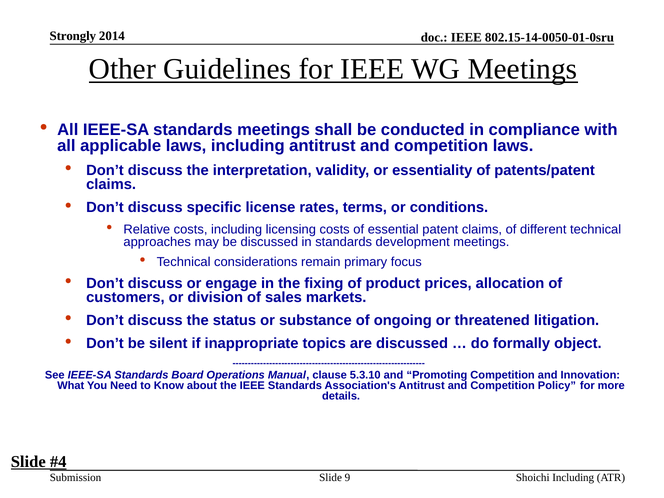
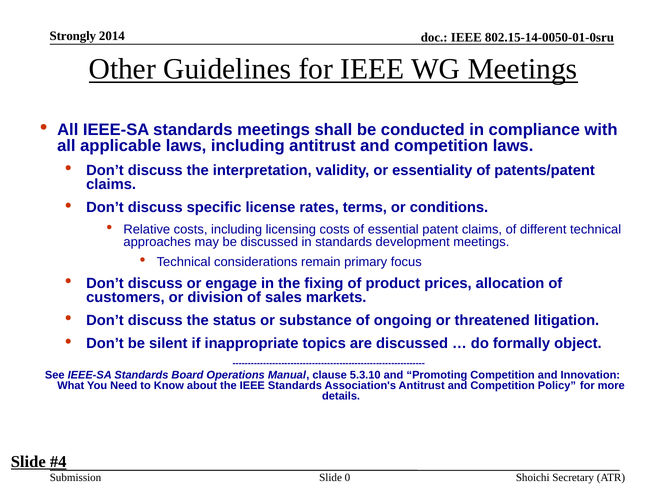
Shoichi Including: Including -> Secretary
9: 9 -> 0
